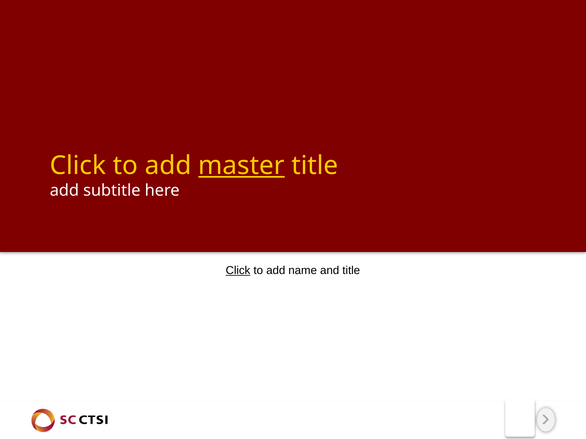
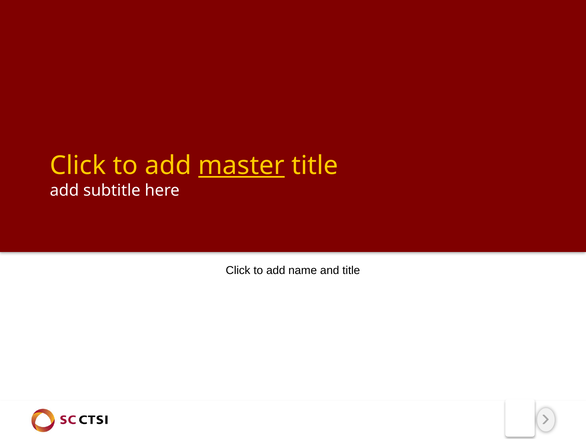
Click at (238, 271) underline: present -> none
